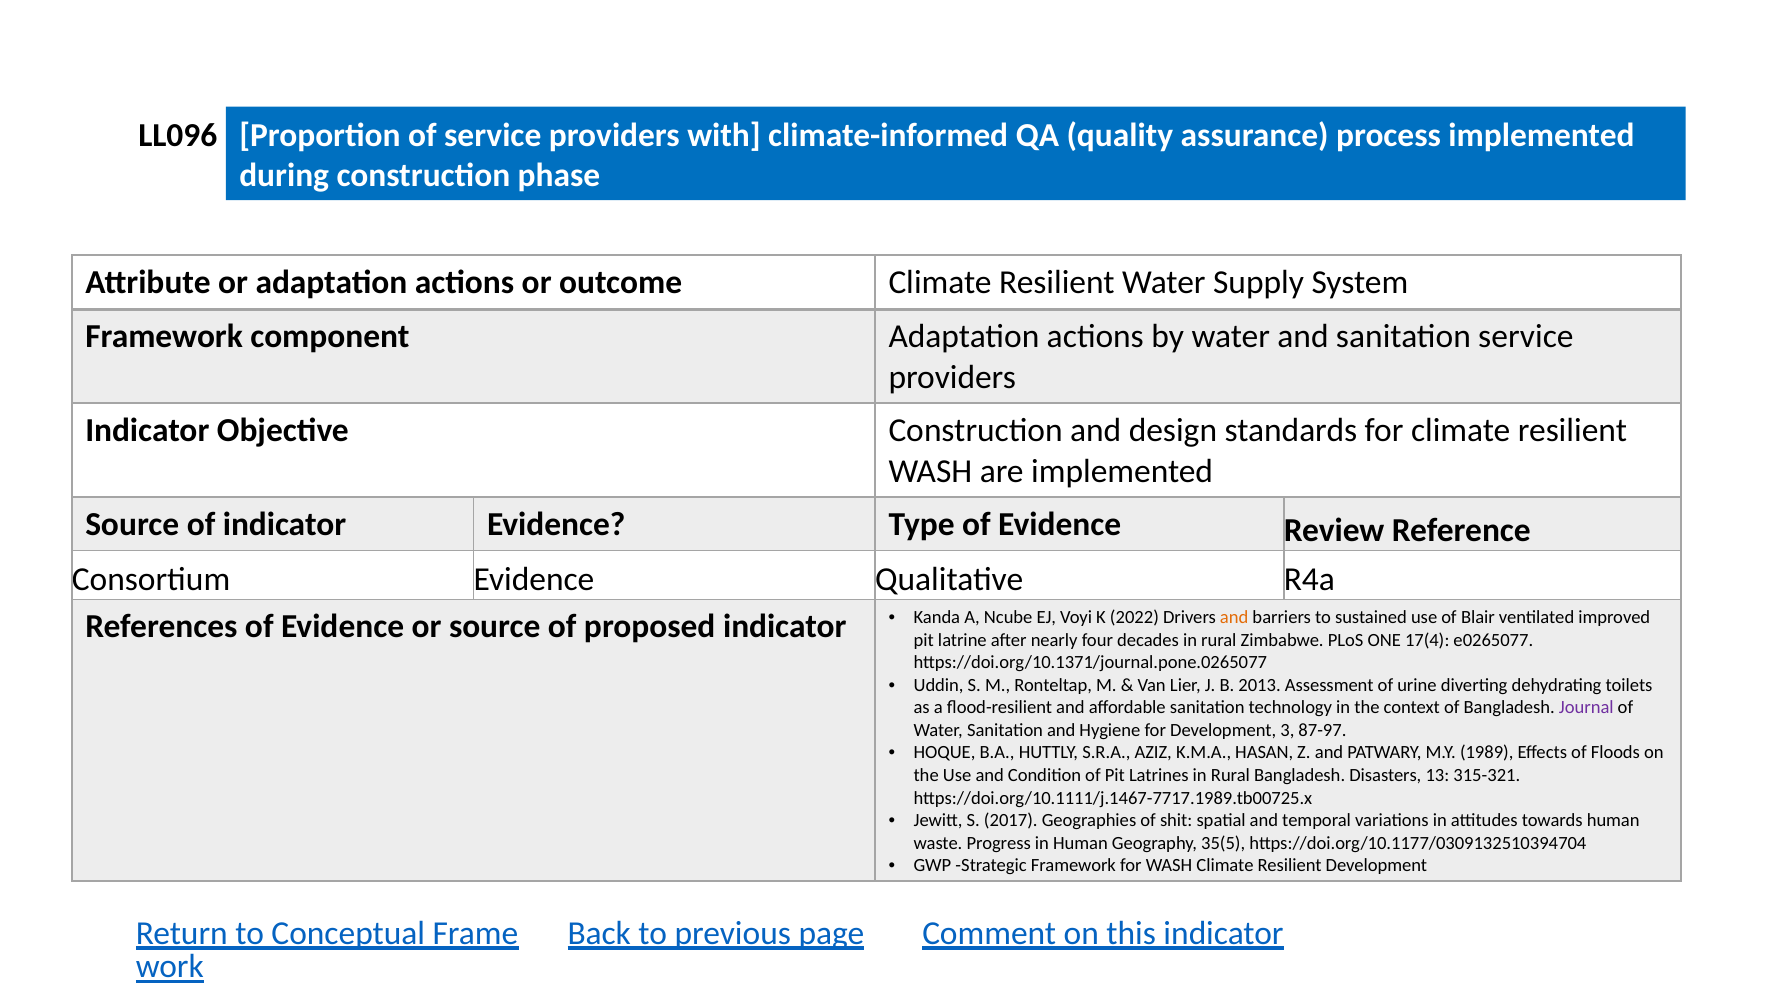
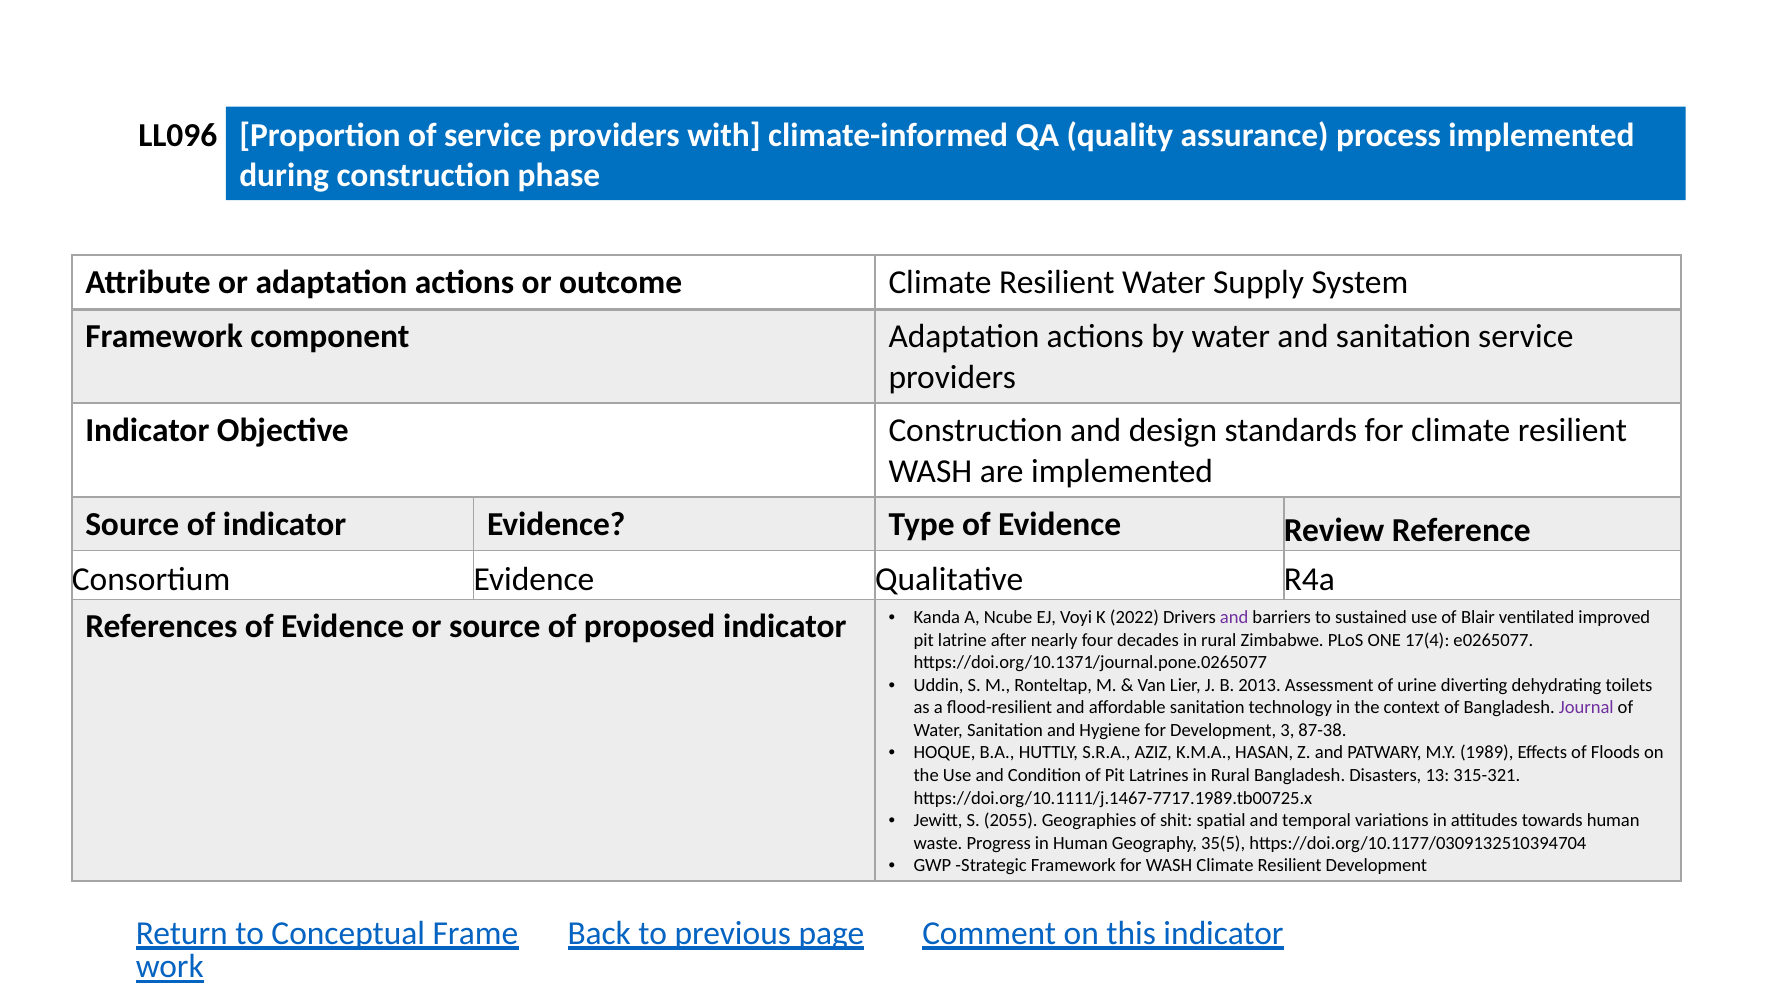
and at (1234, 617) colour: orange -> purple
87-97: 87-97 -> 87-38
2017: 2017 -> 2055
